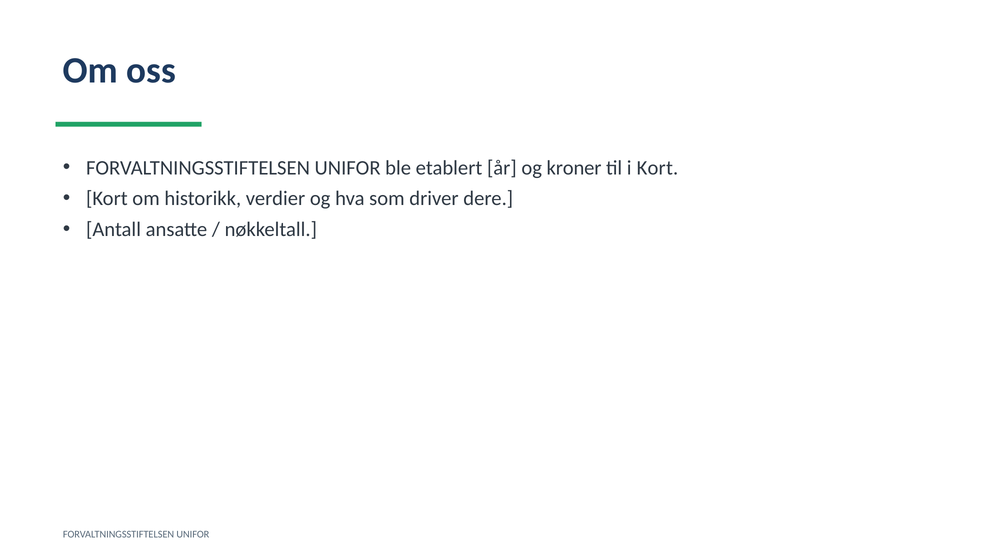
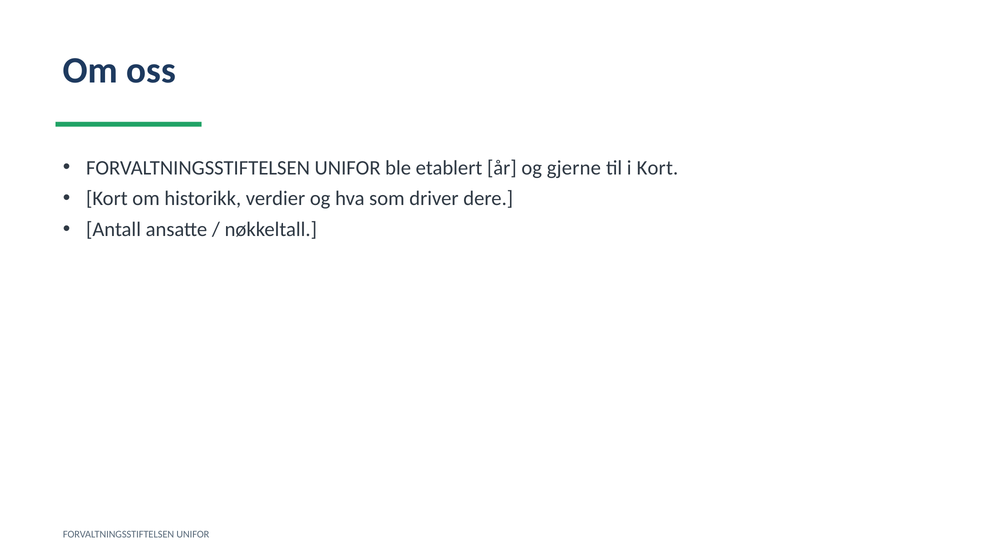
kroner: kroner -> gjerne
